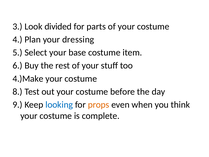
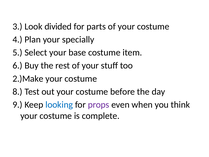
dressing: dressing -> specially
4.)Make: 4.)Make -> 2.)Make
props colour: orange -> purple
